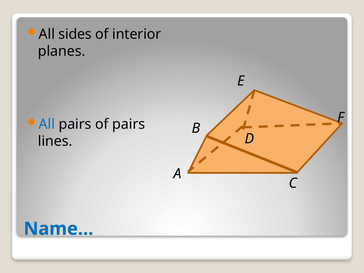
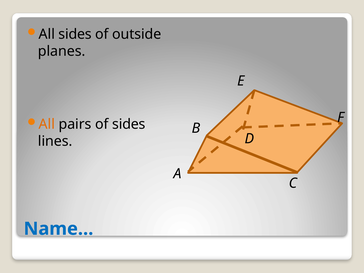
interior: interior -> outside
All at (47, 124) colour: blue -> orange
of pairs: pairs -> sides
